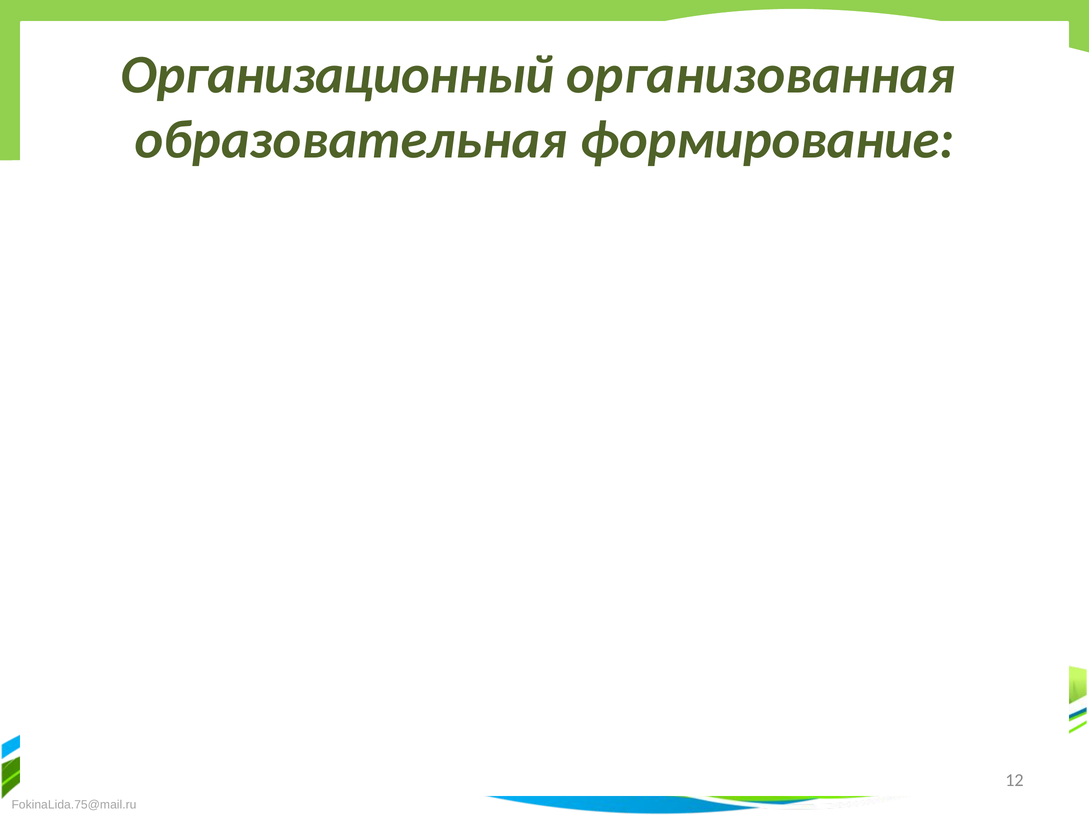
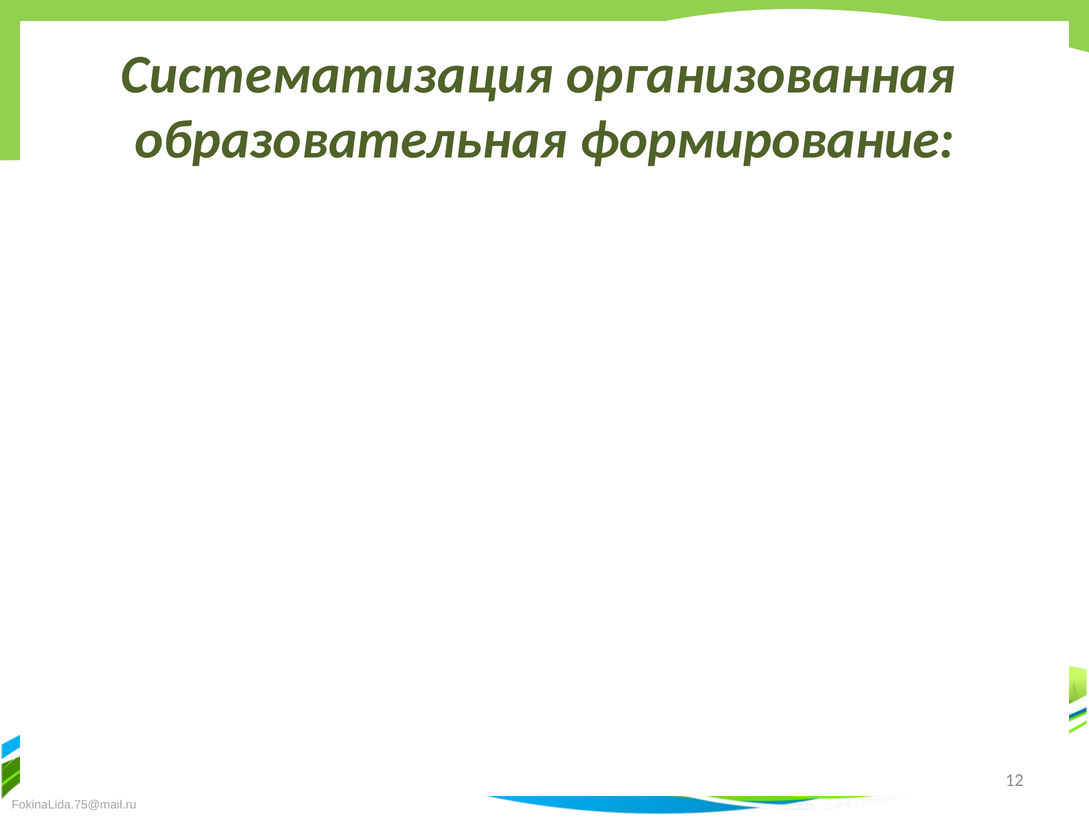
Организационный: Организационный -> Систематизация
